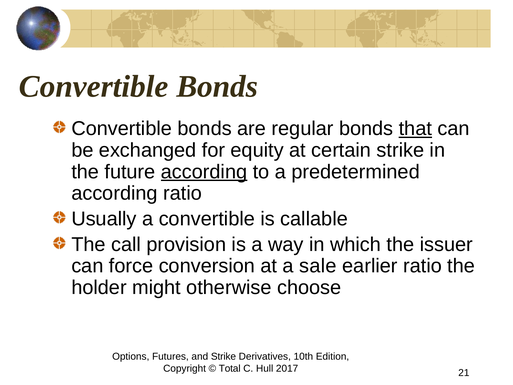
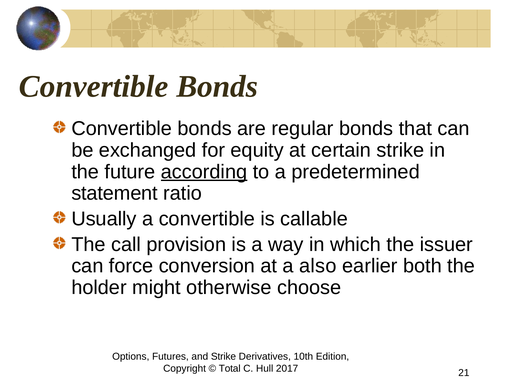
that underline: present -> none
according at (114, 193): according -> statement
sale: sale -> also
earlier ratio: ratio -> both
